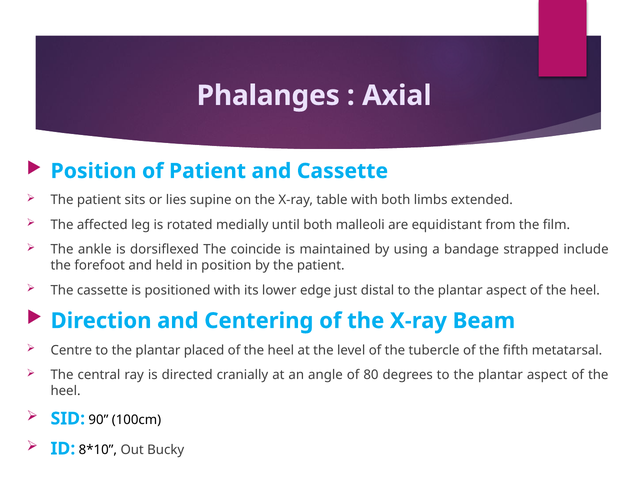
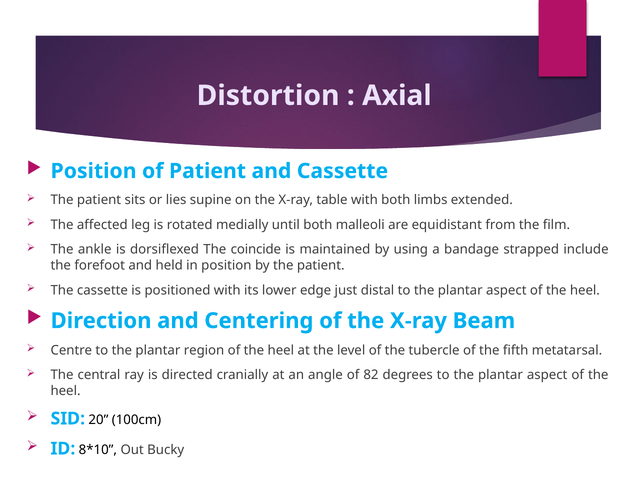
Phalanges: Phalanges -> Distortion
placed: placed -> region
80: 80 -> 82
90: 90 -> 20
